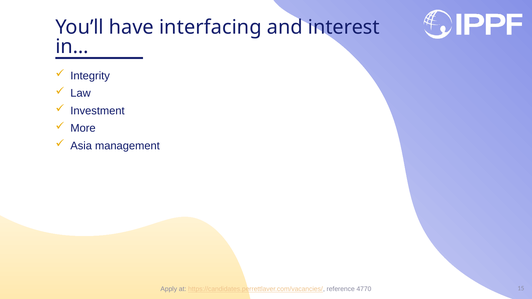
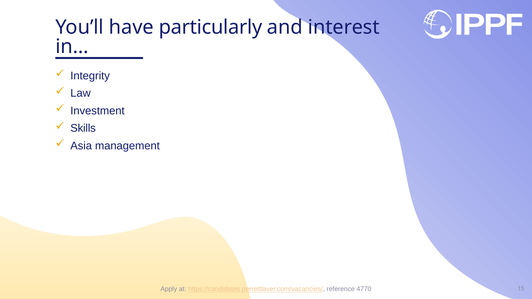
interfacing: interfacing -> particularly
More: More -> Skills
